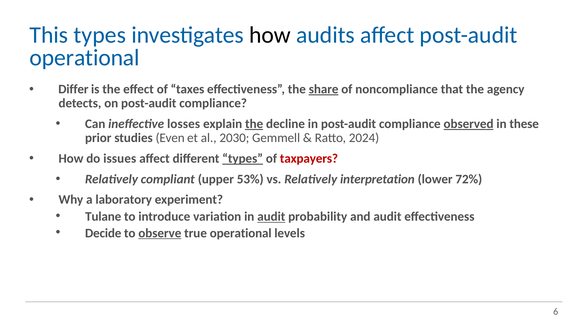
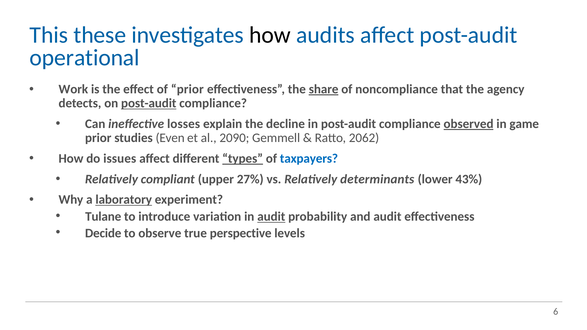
This types: types -> these
Differ: Differ -> Work
of taxes: taxes -> prior
post-audit at (149, 103) underline: none -> present
the at (254, 124) underline: present -> none
these: these -> game
2030: 2030 -> 2090
2024: 2024 -> 2062
taxpayers colour: red -> blue
53%: 53% -> 27%
interpretation: interpretation -> determinants
72%: 72% -> 43%
laboratory underline: none -> present
observe underline: present -> none
true operational: operational -> perspective
